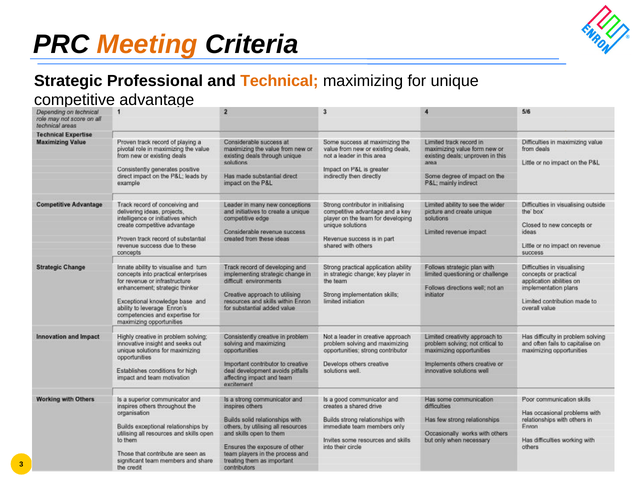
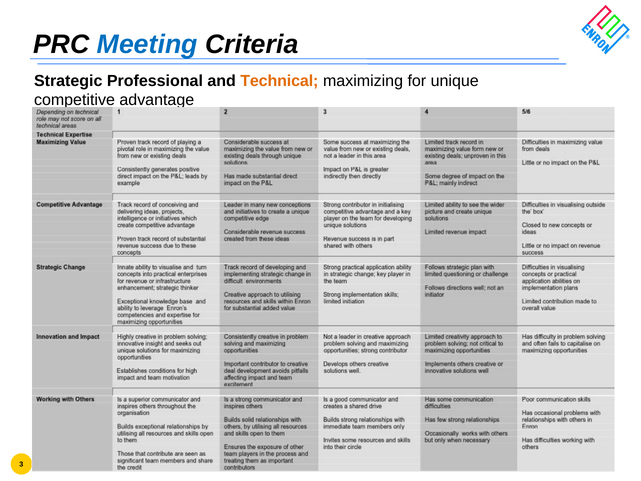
Meeting colour: orange -> blue
